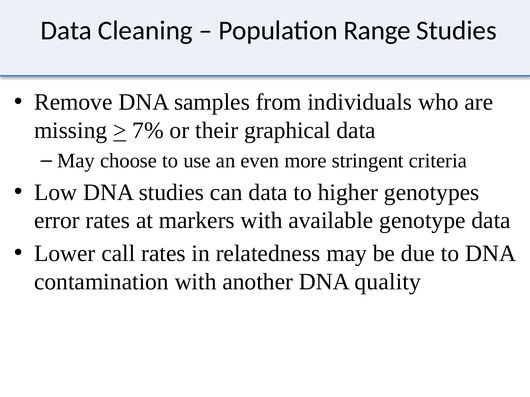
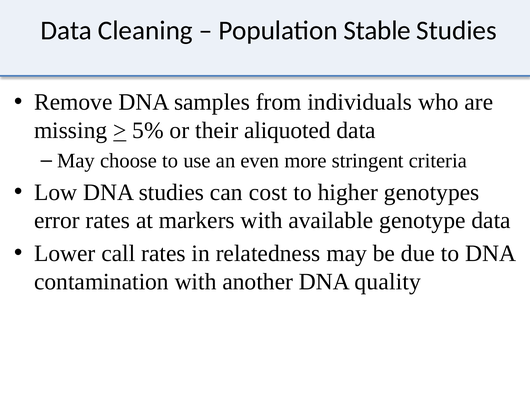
Range: Range -> Stable
7%: 7% -> 5%
graphical: graphical -> aliquoted
can data: data -> cost
